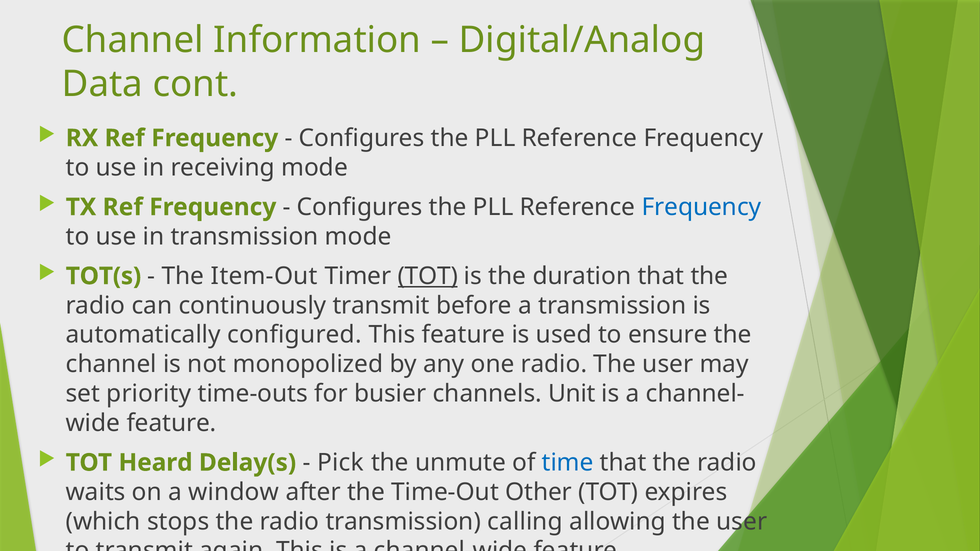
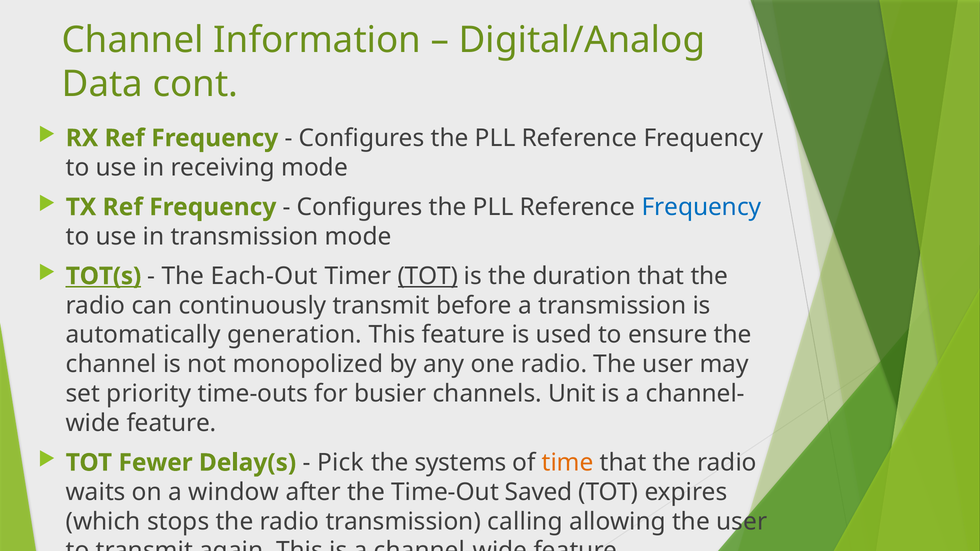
TOT(s underline: none -> present
Item-Out: Item-Out -> Each-Out
configured: configured -> generation
Heard: Heard -> Fewer
unmute: unmute -> systems
time colour: blue -> orange
Other: Other -> Saved
